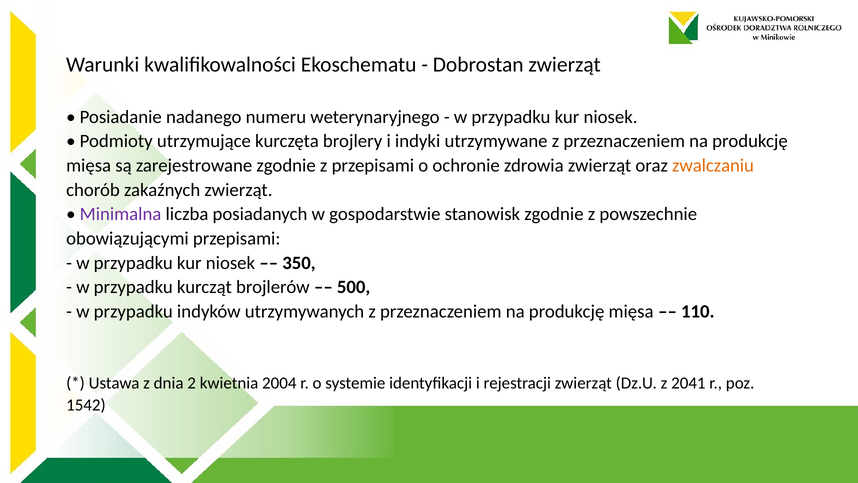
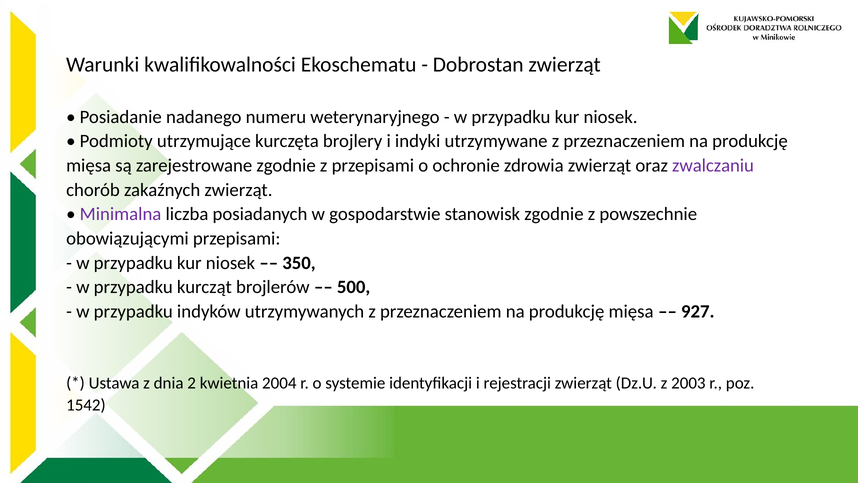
zwalczaniu colour: orange -> purple
110: 110 -> 927
2041: 2041 -> 2003
